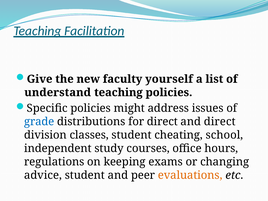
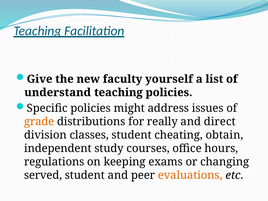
grade colour: blue -> orange
for direct: direct -> really
school: school -> obtain
advice: advice -> served
